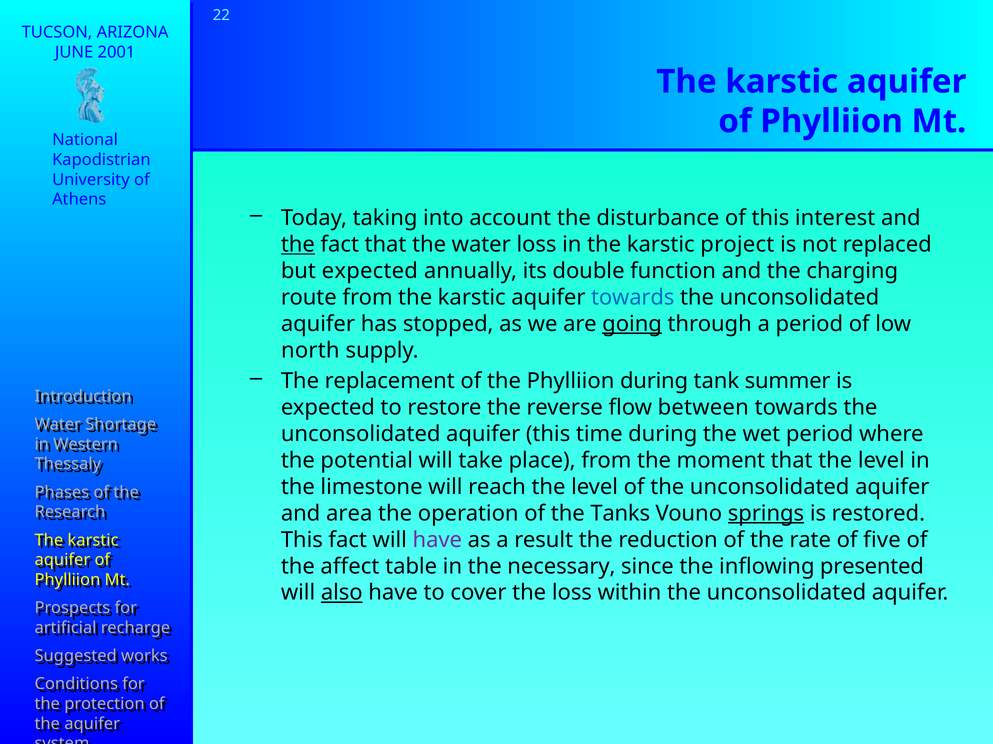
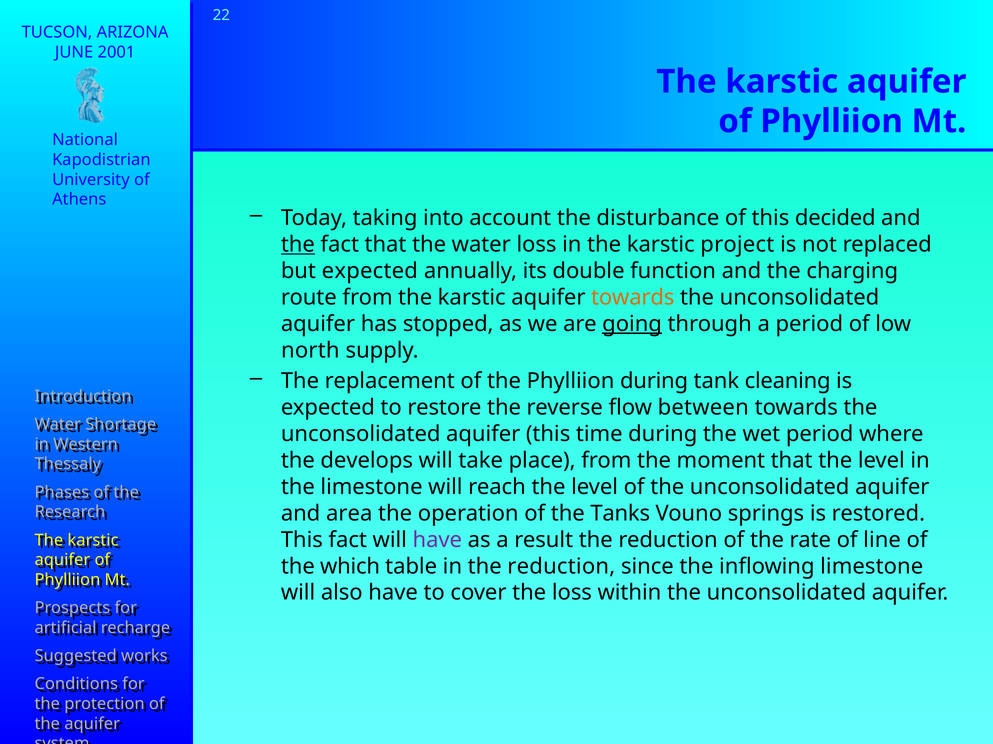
interest: interest -> decided
towards at (633, 298) colour: blue -> orange
summer: summer -> cleaning
potential: potential -> develops
springs underline: present -> none
five: five -> line
affect: affect -> which
in the necessary: necessary -> reduction
inflowing presented: presented -> limestone
also underline: present -> none
